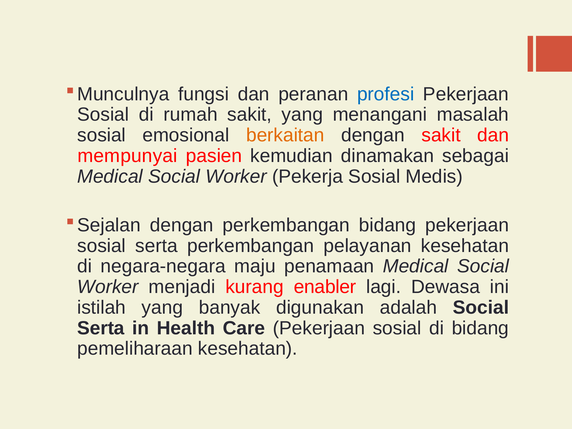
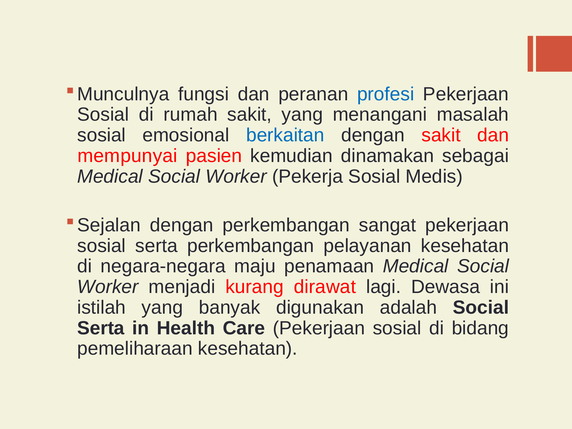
berkaitan colour: orange -> blue
perkembangan bidang: bidang -> sangat
enabler: enabler -> dirawat
